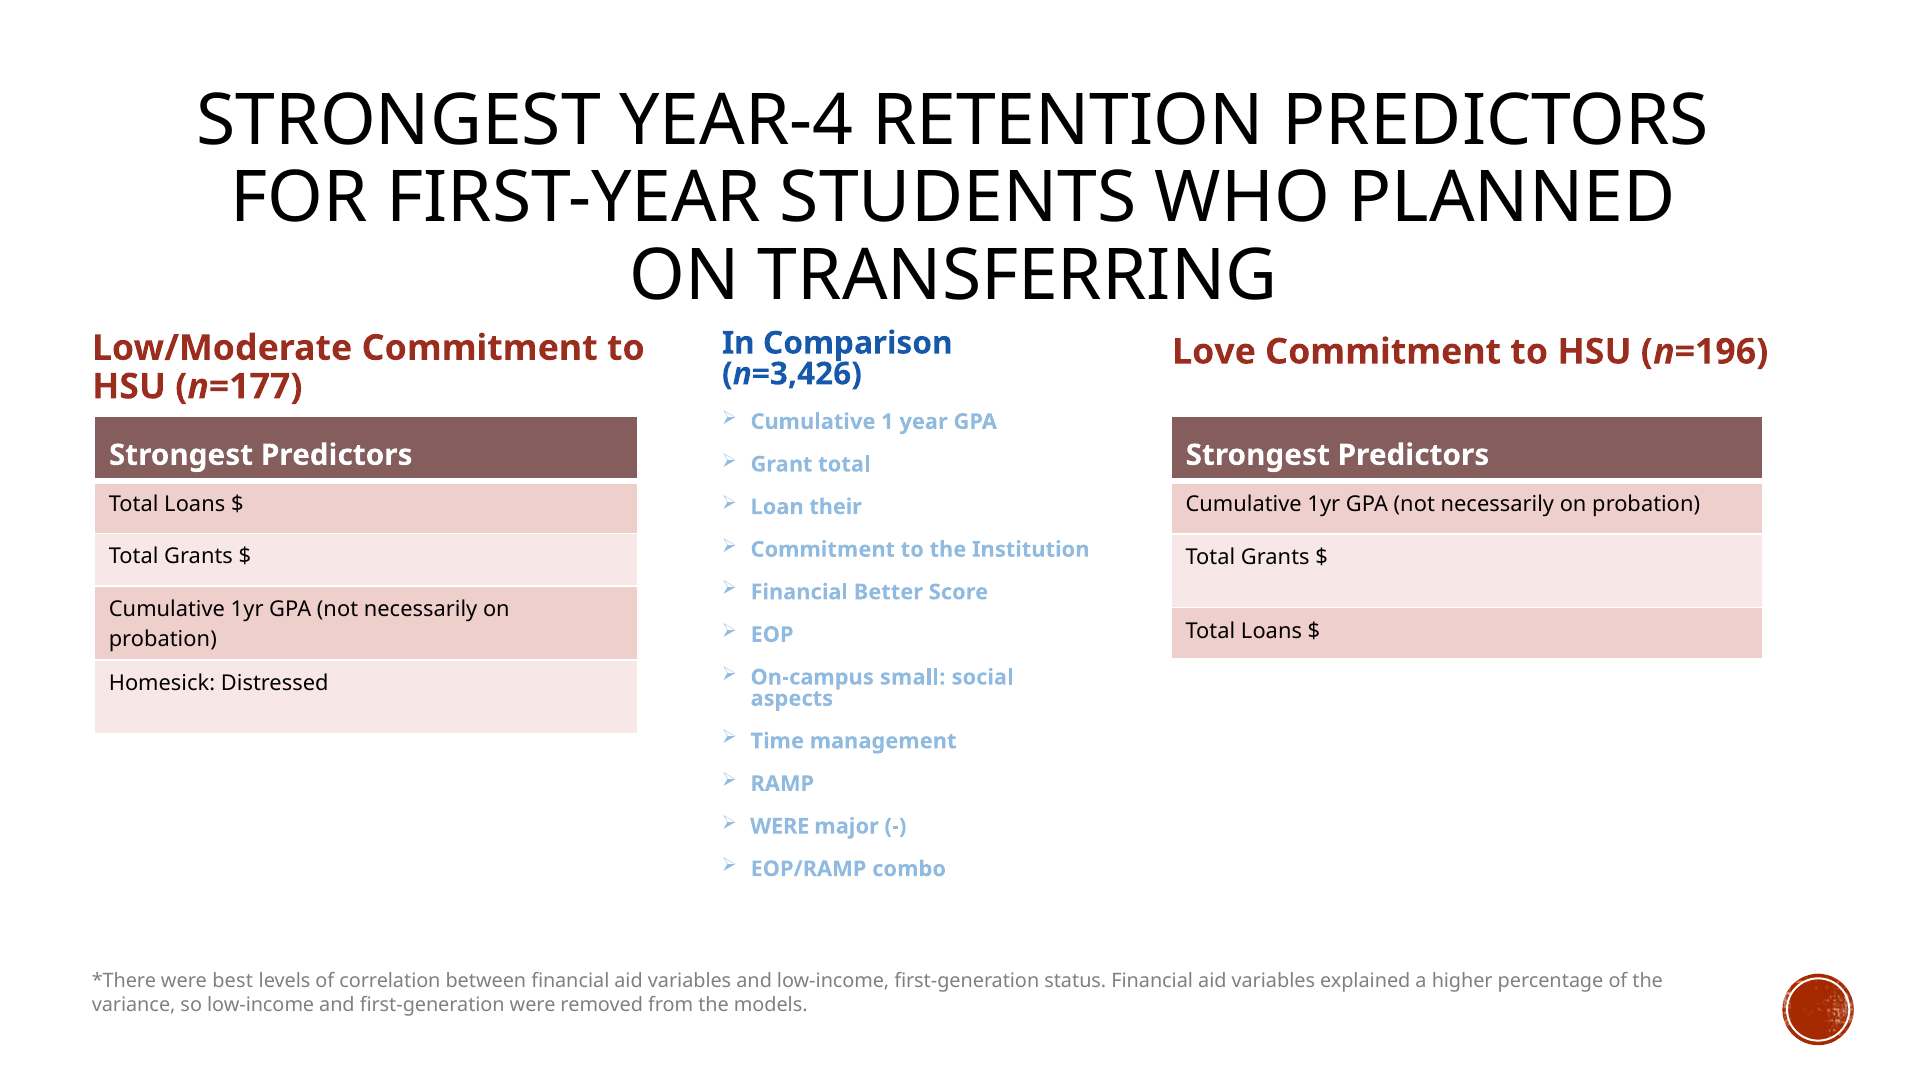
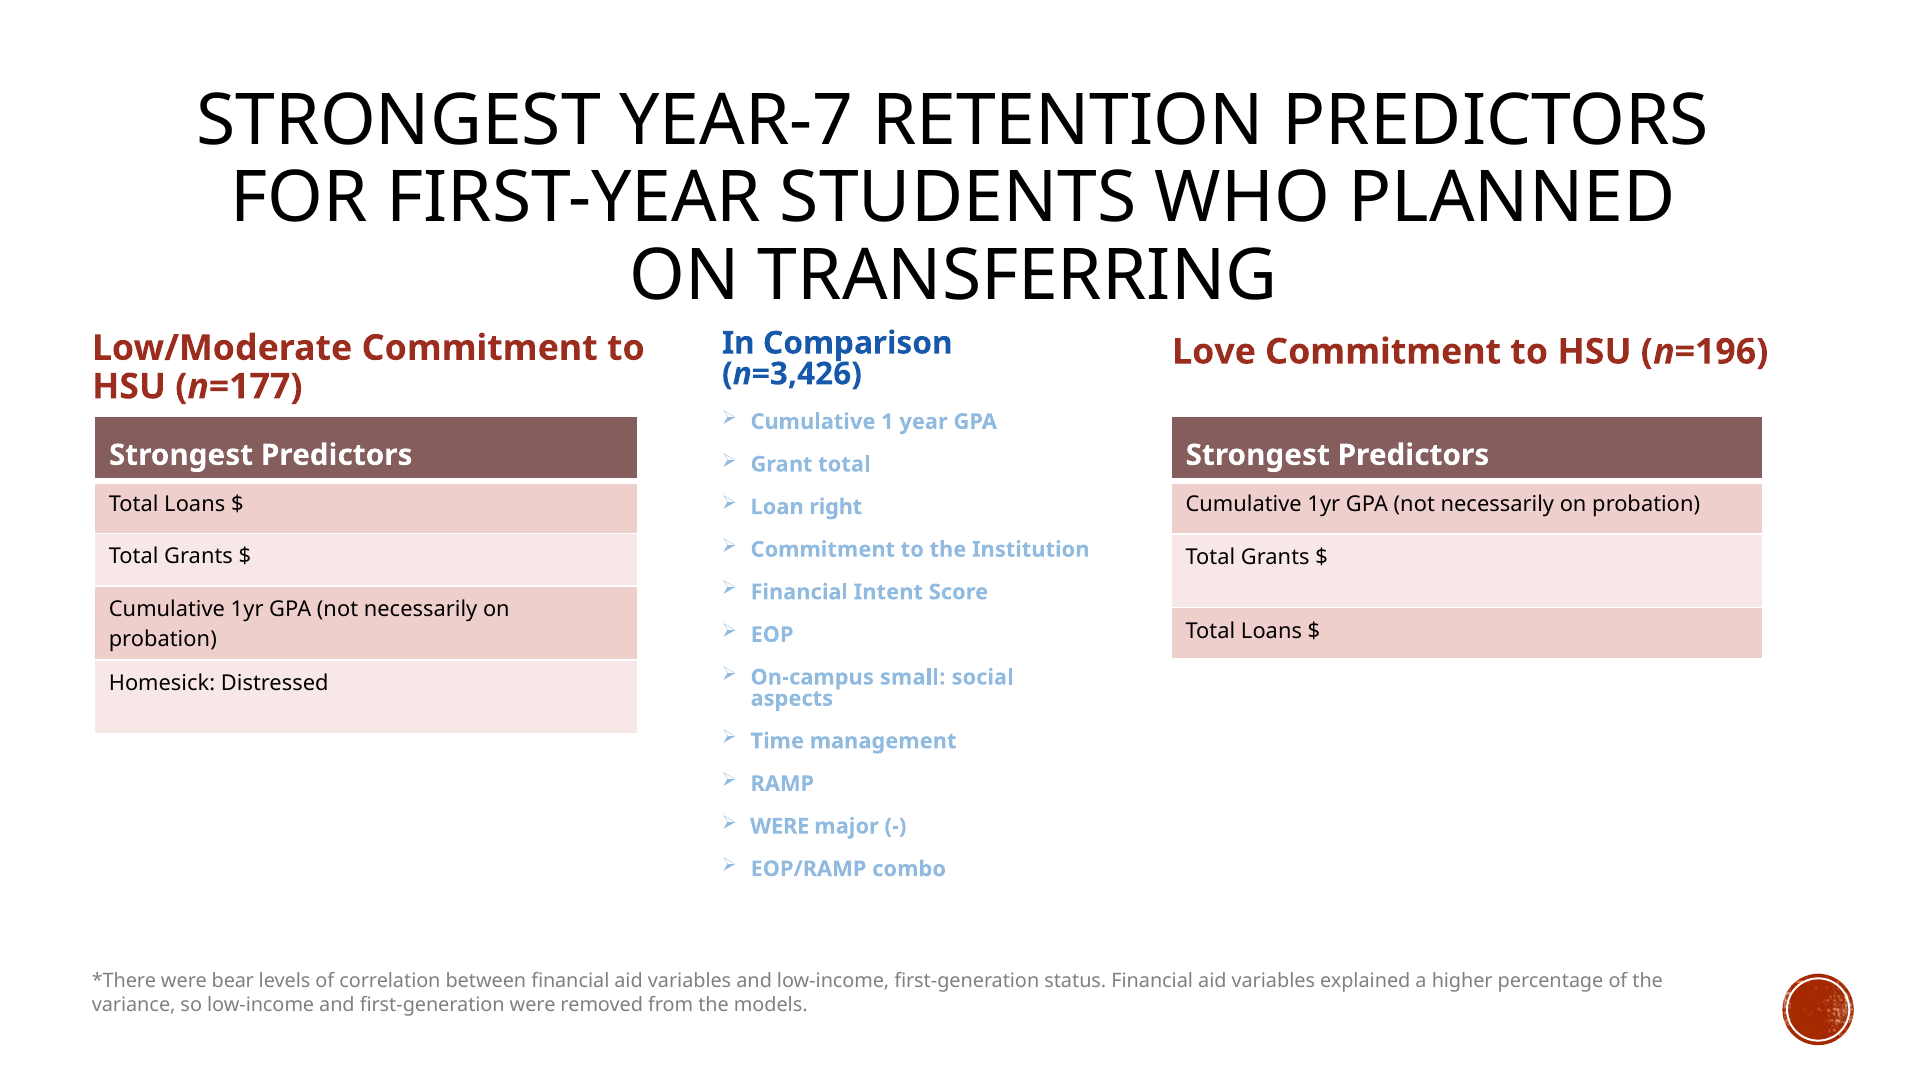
YEAR-4: YEAR-4 -> YEAR-7
their: their -> right
Better: Better -> Intent
best: best -> bear
